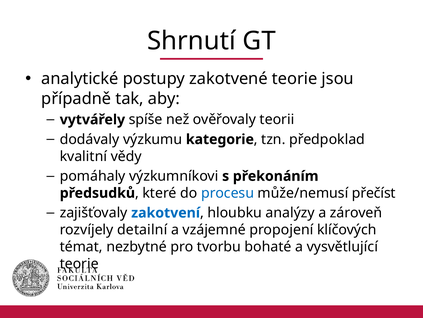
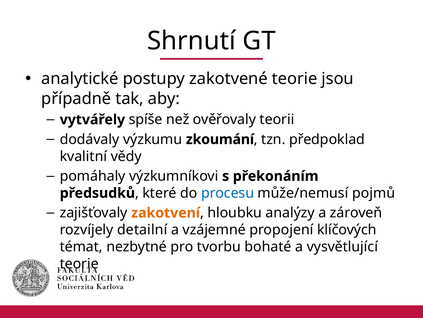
kategorie: kategorie -> zkoumání
přečíst: přečíst -> pojmů
zakotvení colour: blue -> orange
